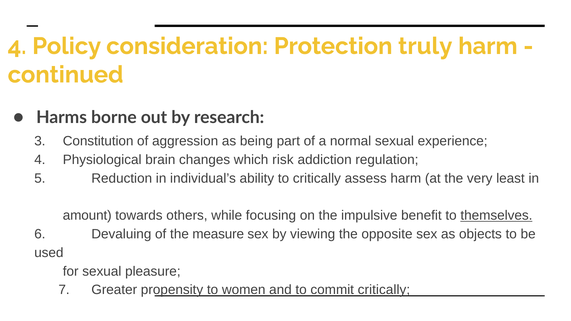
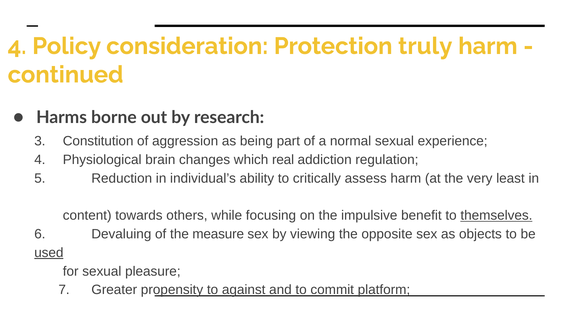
risk: risk -> real
amount: amount -> content
used underline: none -> present
women: women -> against
commit critically: critically -> platform
